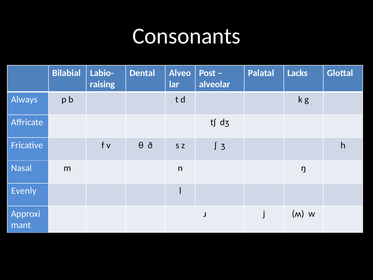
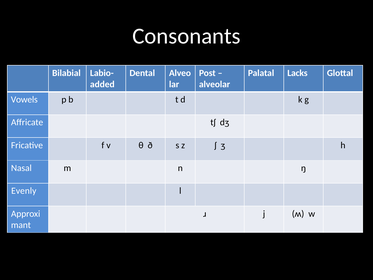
raising: raising -> added
Always: Always -> Vowels
